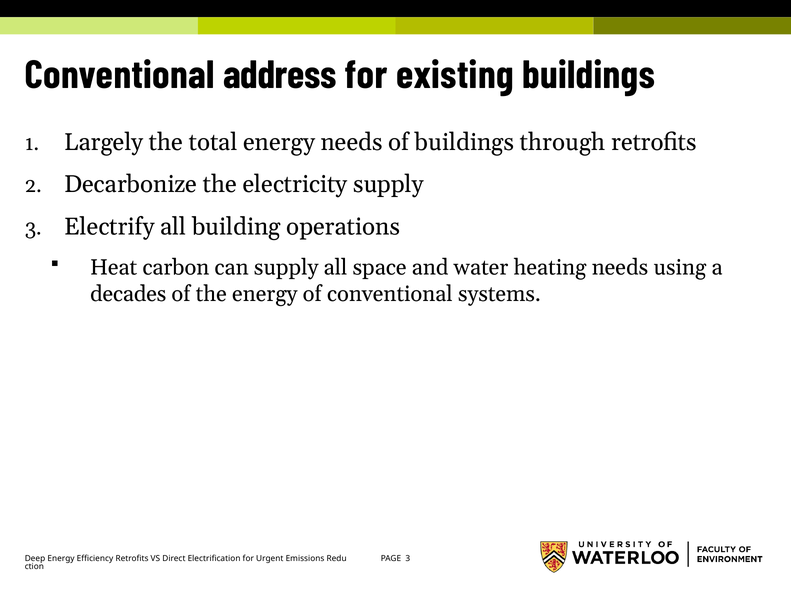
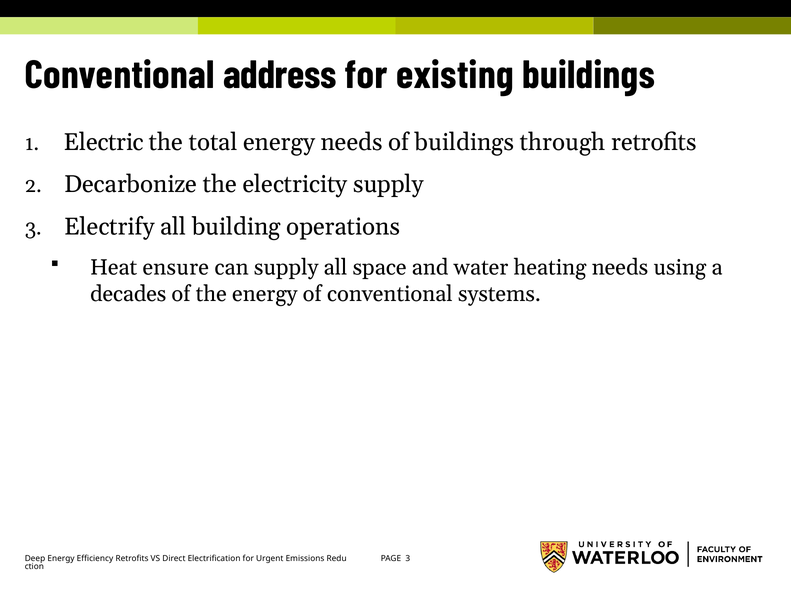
Largely: Largely -> Electric
carbon: carbon -> ensure
